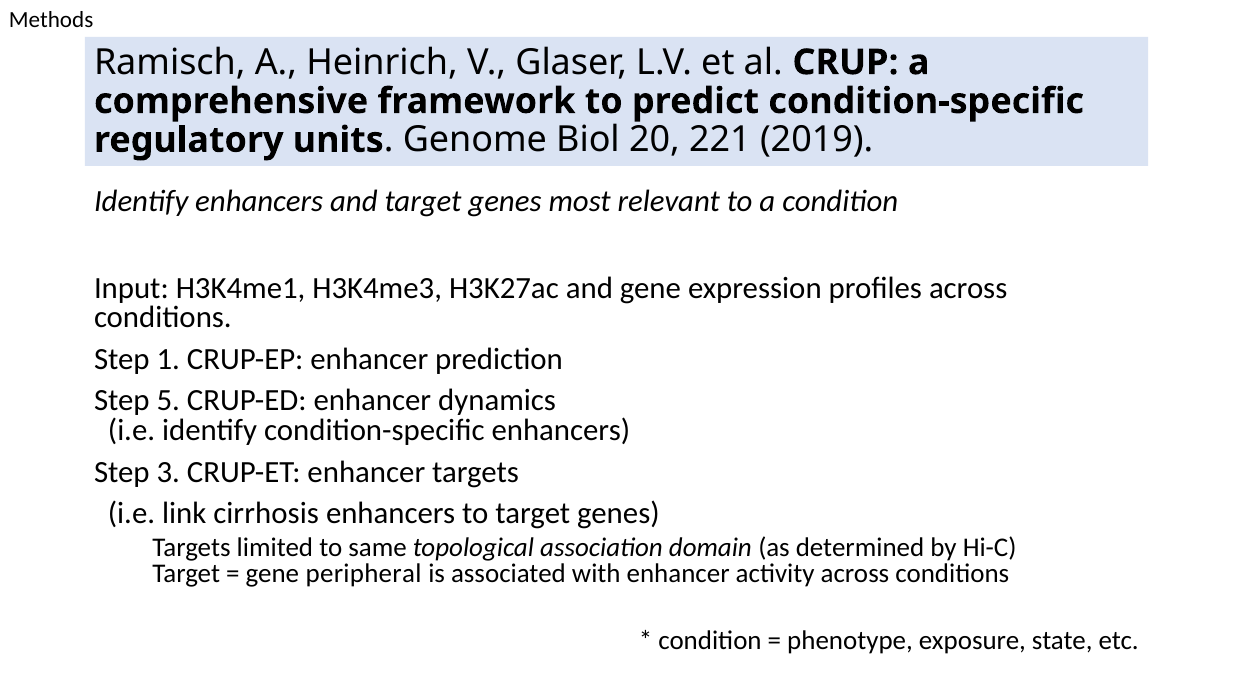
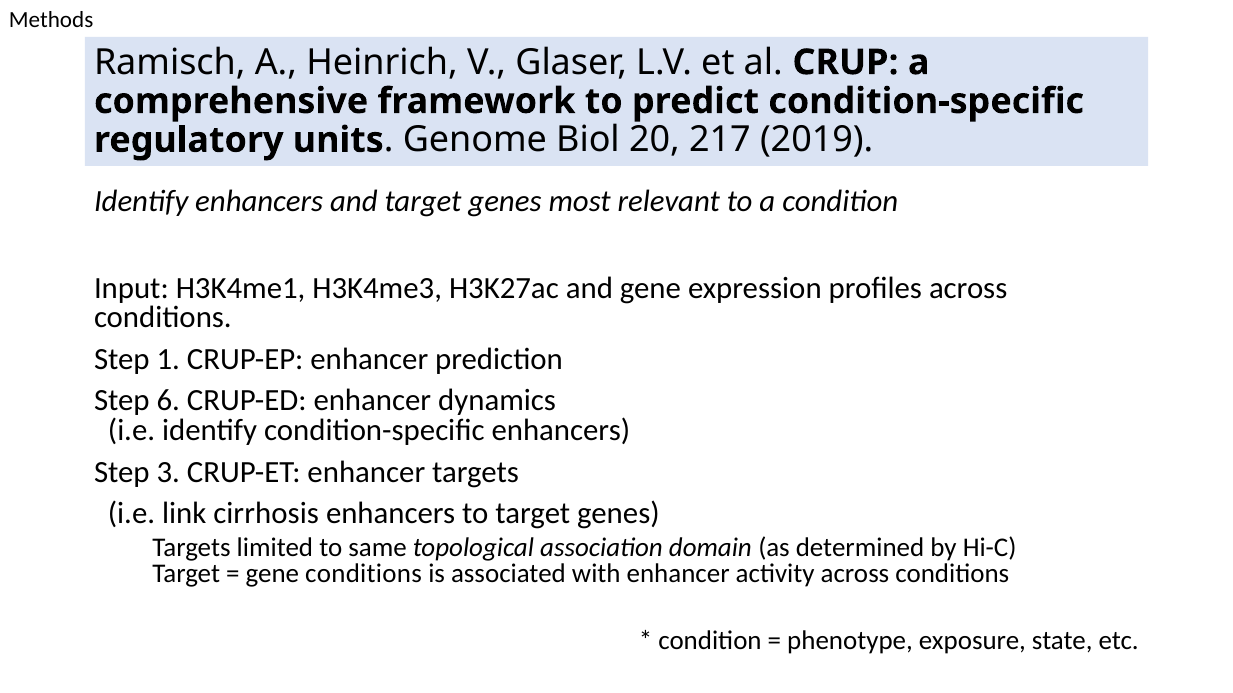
221: 221 -> 217
5: 5 -> 6
gene peripheral: peripheral -> conditions
